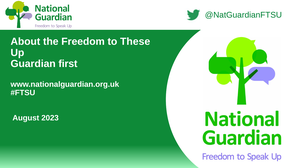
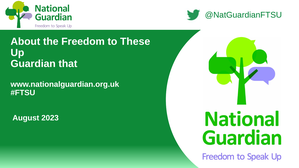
first: first -> that
